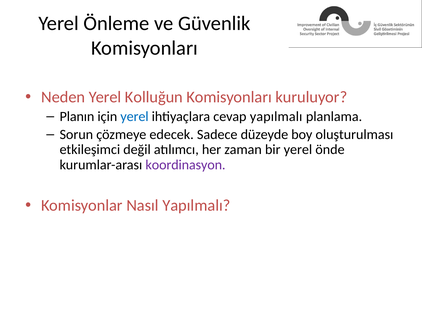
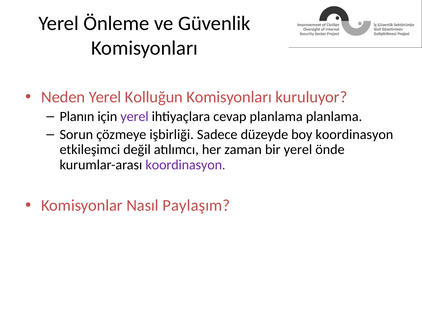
yerel at (134, 117) colour: blue -> purple
cevap yapılmalı: yapılmalı -> planlama
edecek: edecek -> işbirliği
boy oluşturulması: oluşturulması -> koordinasyon
Nasıl Yapılmalı: Yapılmalı -> Paylaşım
